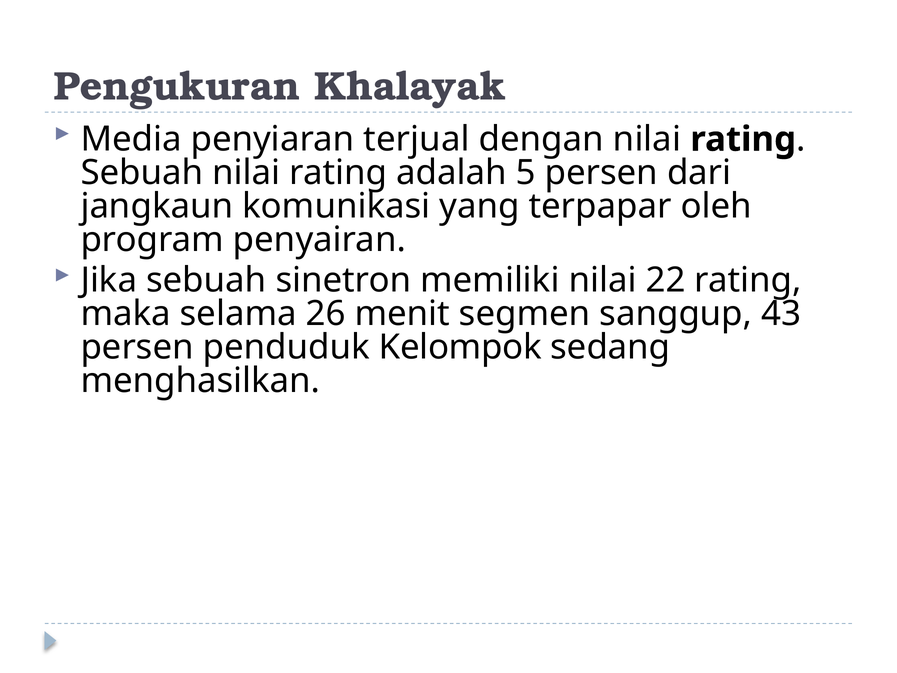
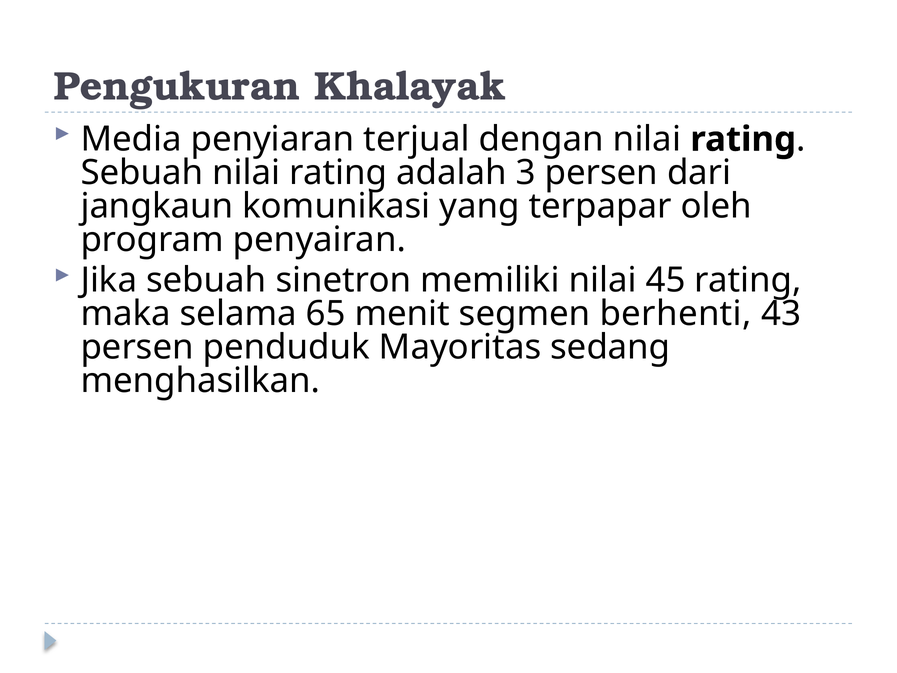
5: 5 -> 3
22: 22 -> 45
26: 26 -> 65
sanggup: sanggup -> berhenti
Kelompok: Kelompok -> Mayoritas
